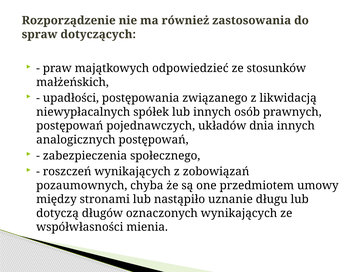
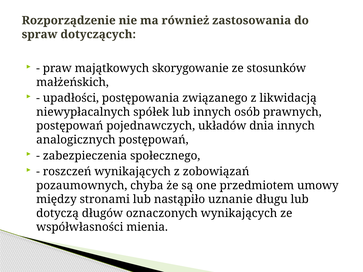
odpowiedzieć: odpowiedzieć -> skorygowanie
